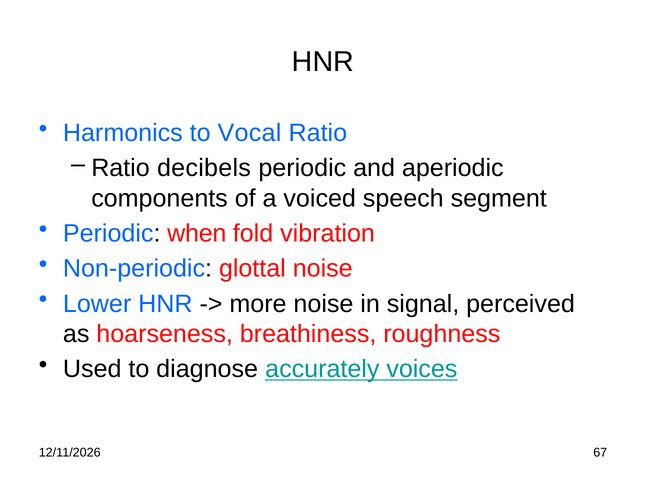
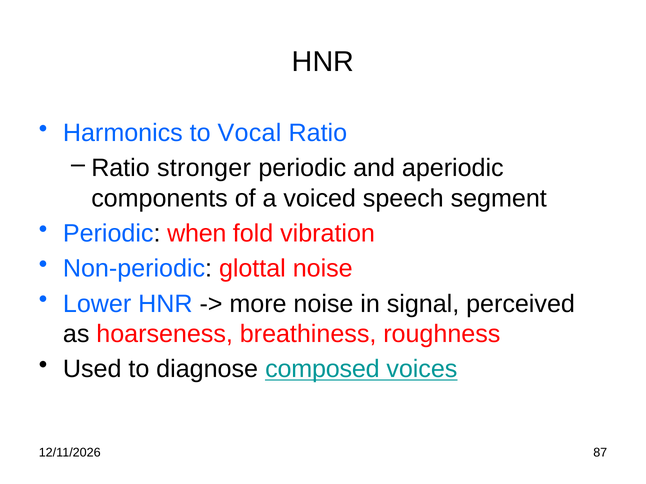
decibels: decibels -> stronger
accurately: accurately -> composed
67: 67 -> 87
